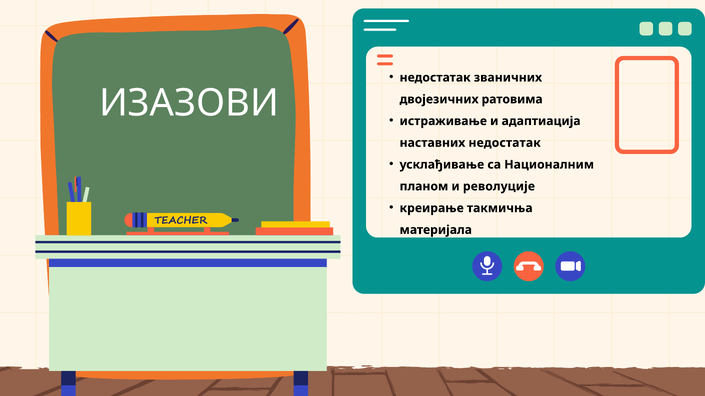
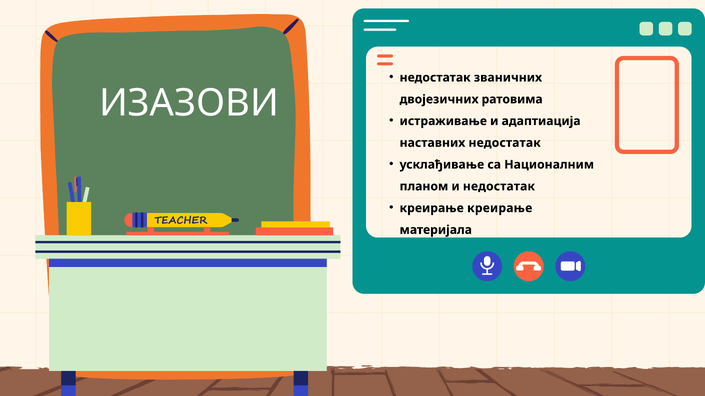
и револуције: револуције -> недостатак
креирање такмичња: такмичња -> креирање
